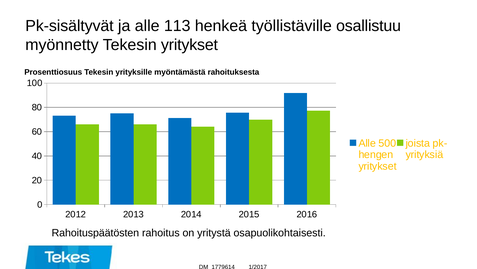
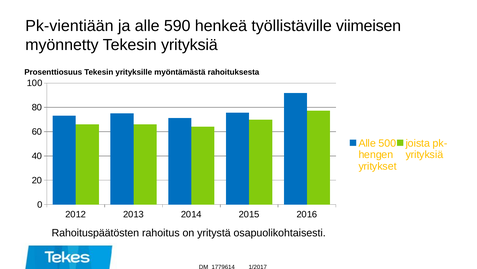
Pk-sisältyvät: Pk-sisältyvät -> Pk-vientiään
113: 113 -> 590
osallistuu: osallistuu -> viimeisen
Tekesin yritykset: yritykset -> yrityksiä
